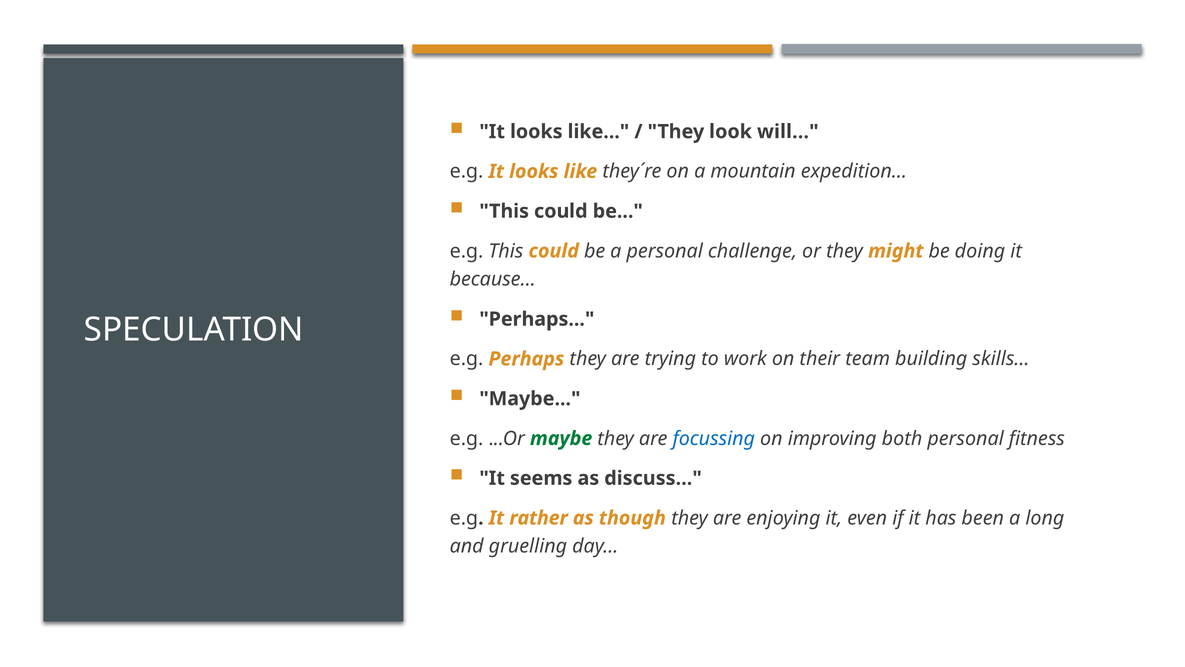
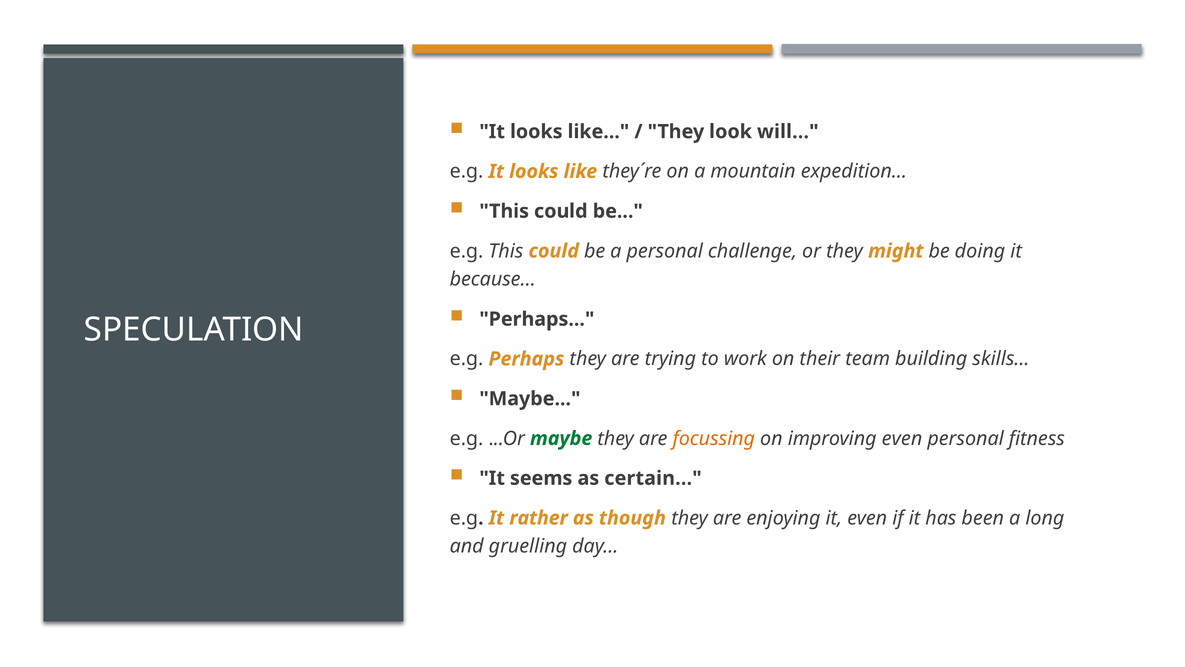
focussing colour: blue -> orange
improving both: both -> even
discuss: discuss -> certain
